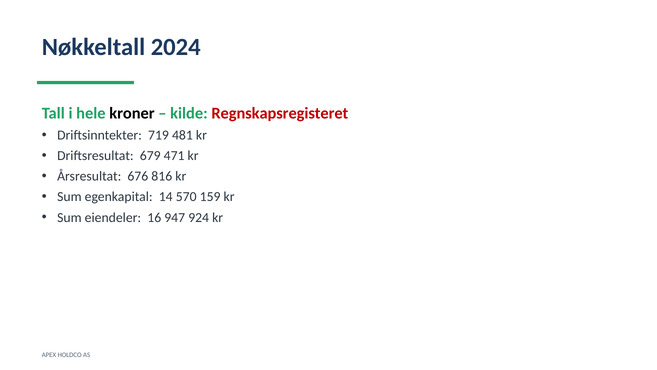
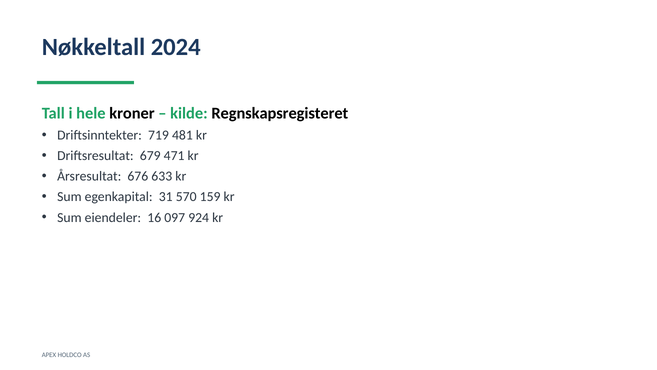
Regnskapsregisteret colour: red -> black
816: 816 -> 633
14: 14 -> 31
947: 947 -> 097
